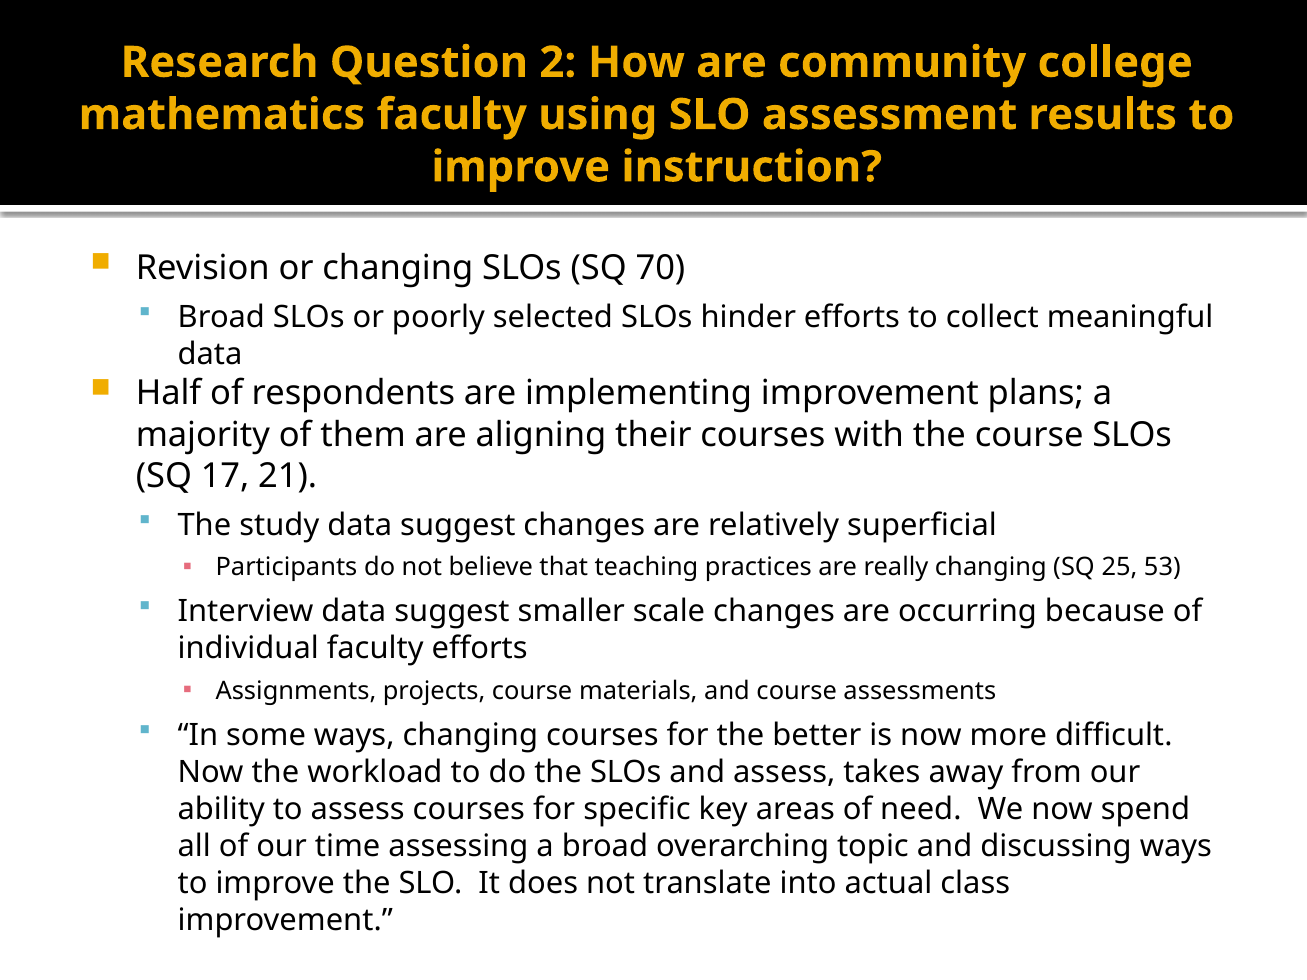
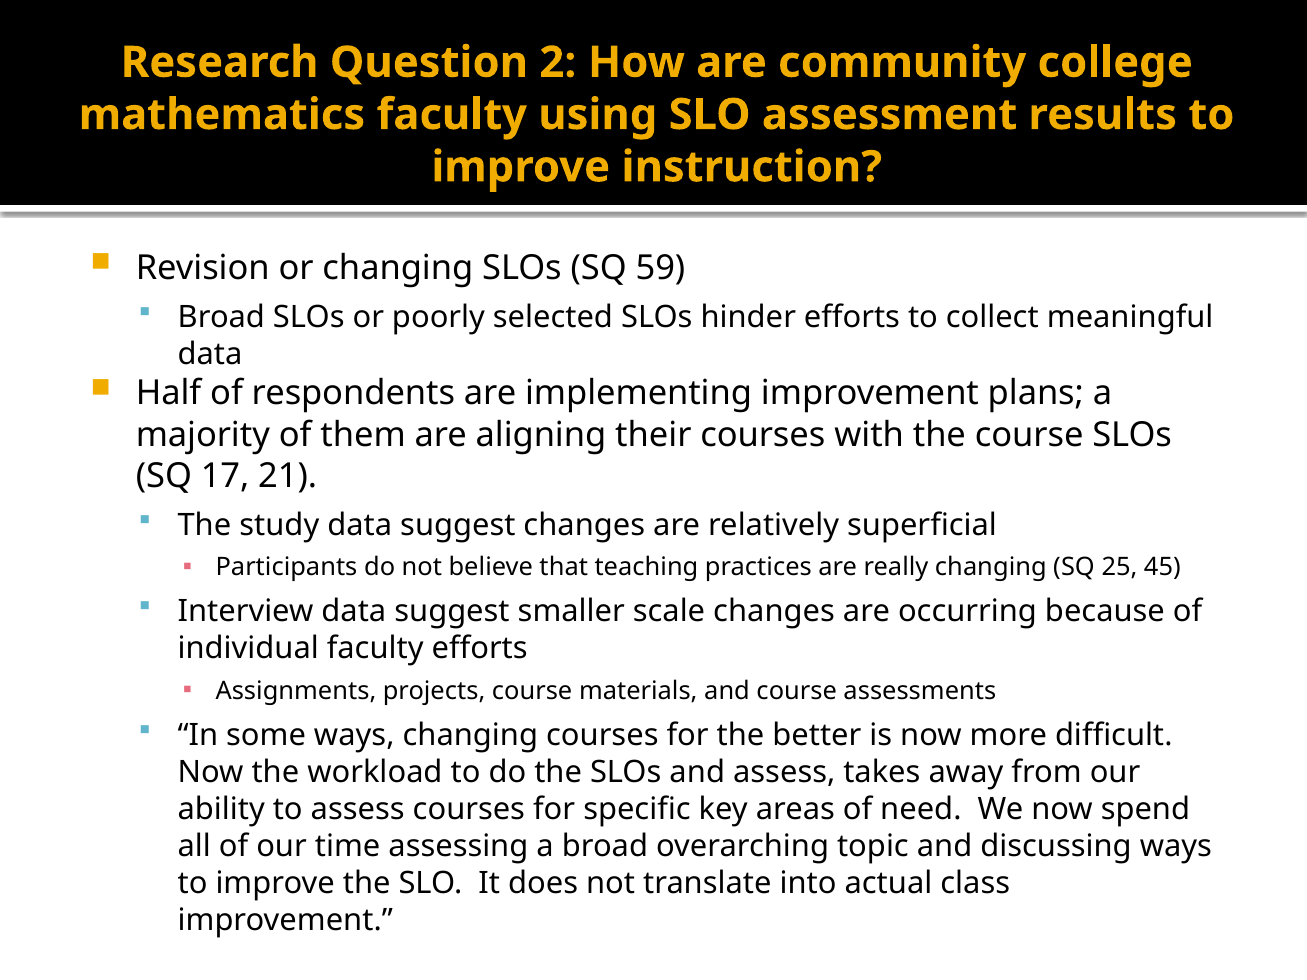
70: 70 -> 59
53: 53 -> 45
